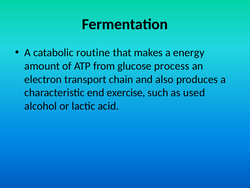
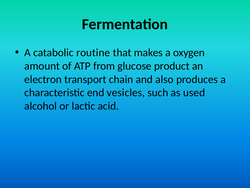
energy: energy -> oxygen
process: process -> product
exercise: exercise -> vesicles
